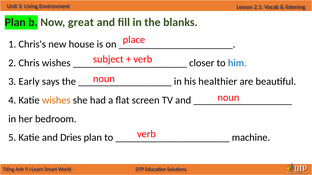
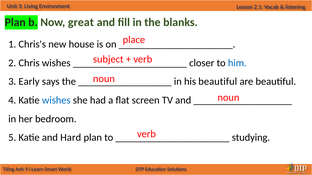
his healthier: healthier -> beautiful
wishes at (56, 101) colour: orange -> blue
Dries: Dries -> Hard
machine: machine -> studying
